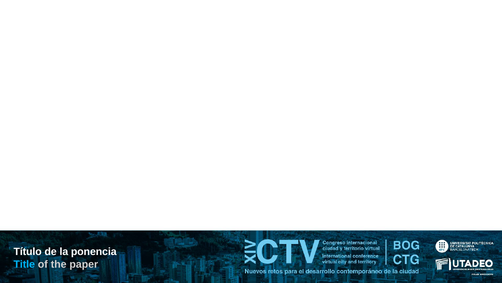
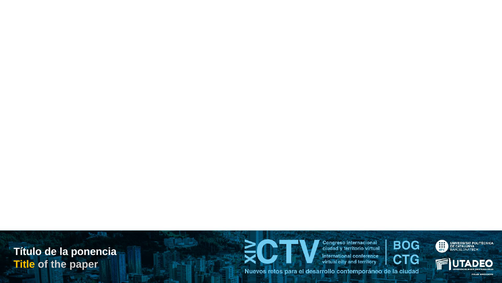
Title colour: light blue -> yellow
